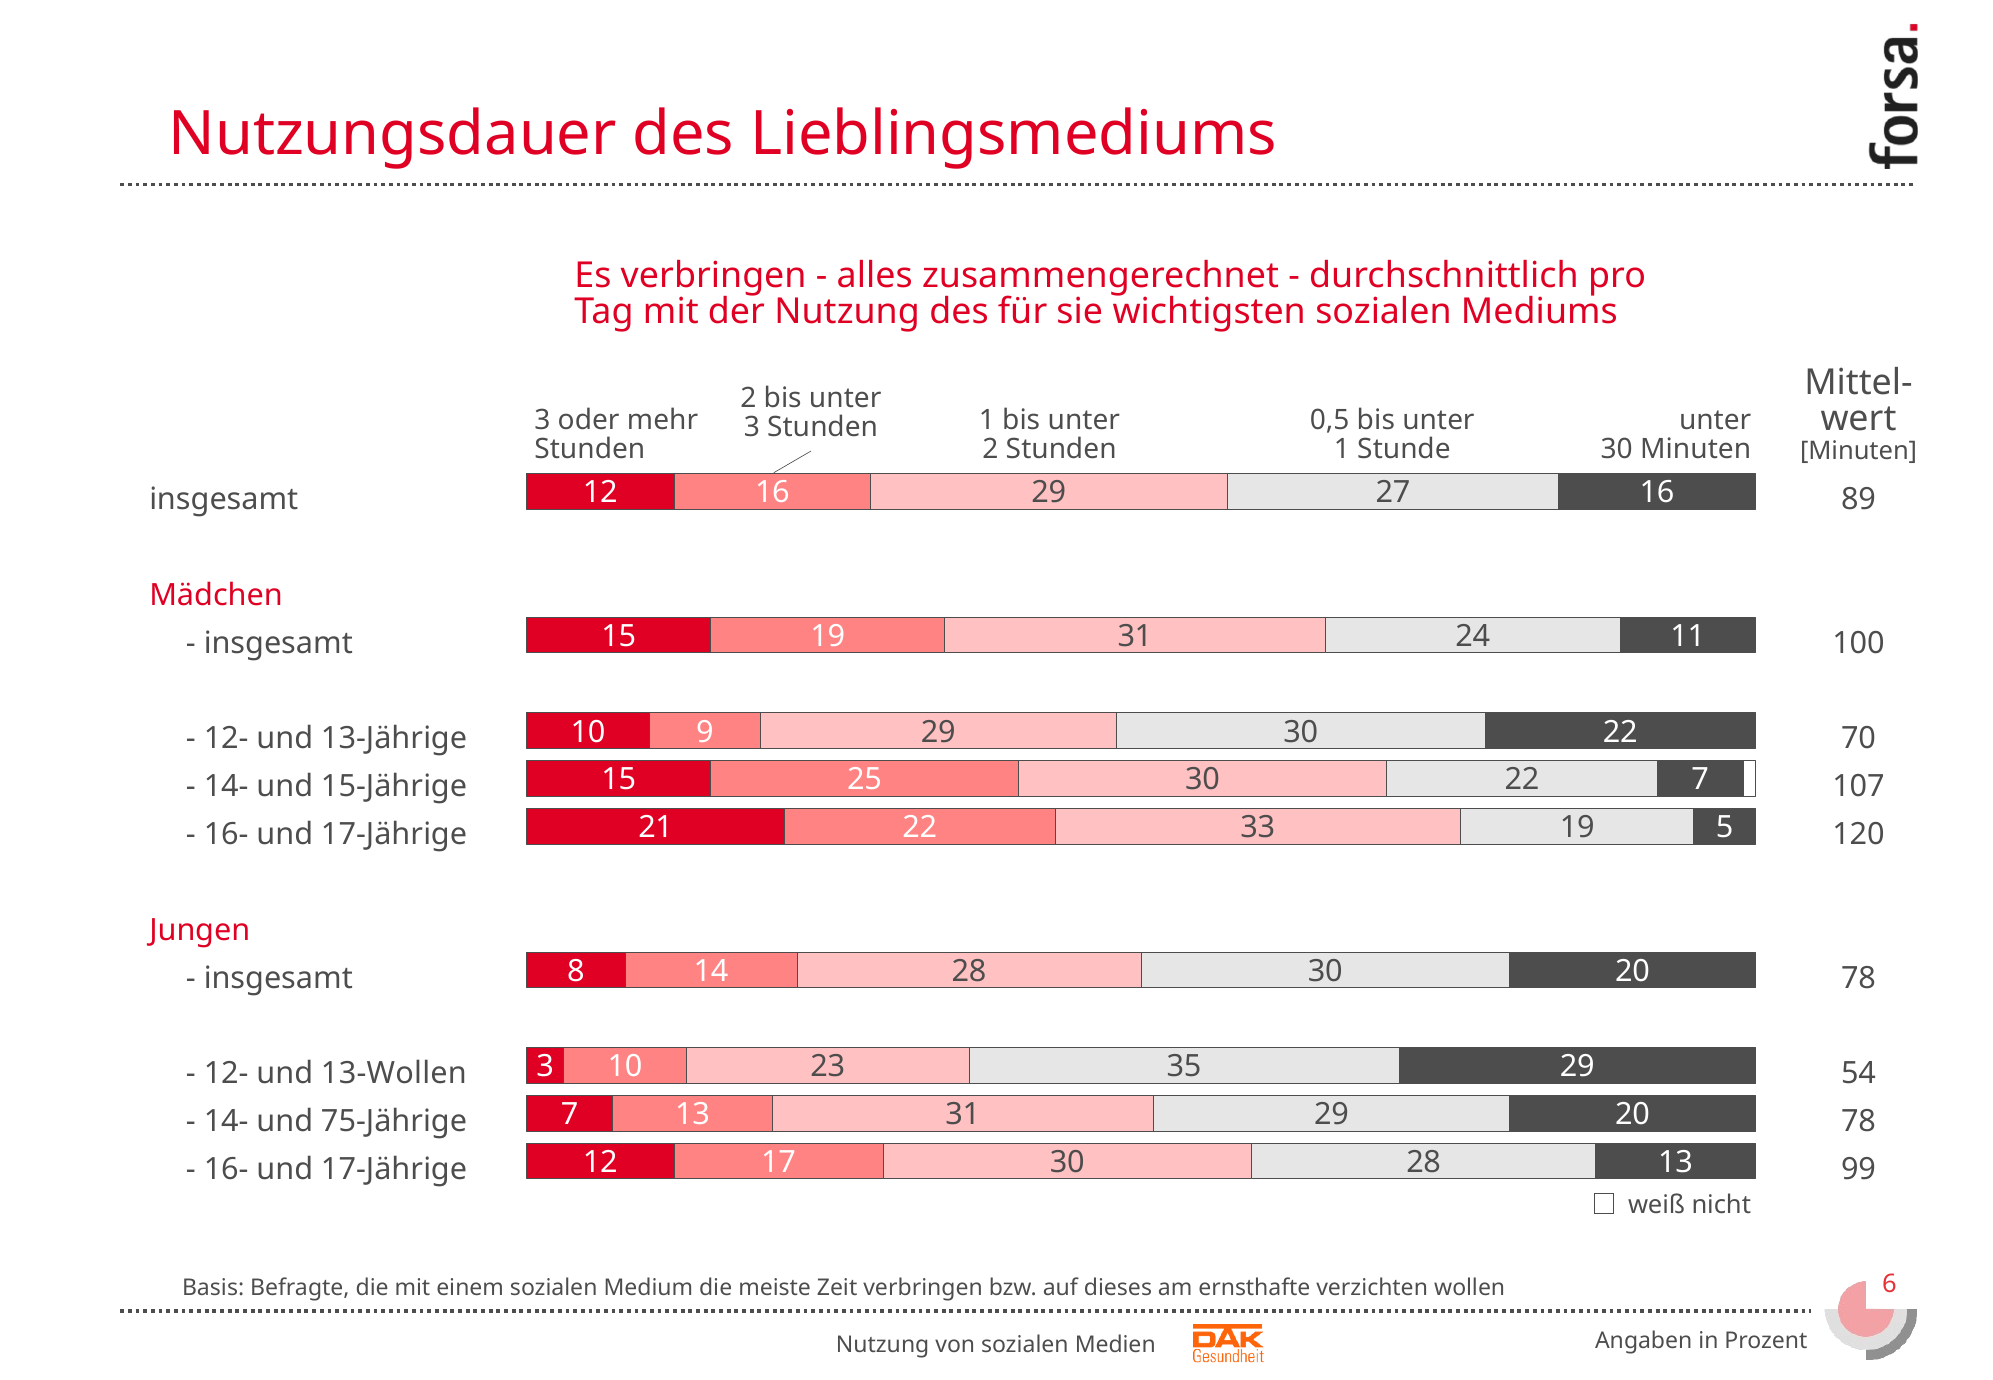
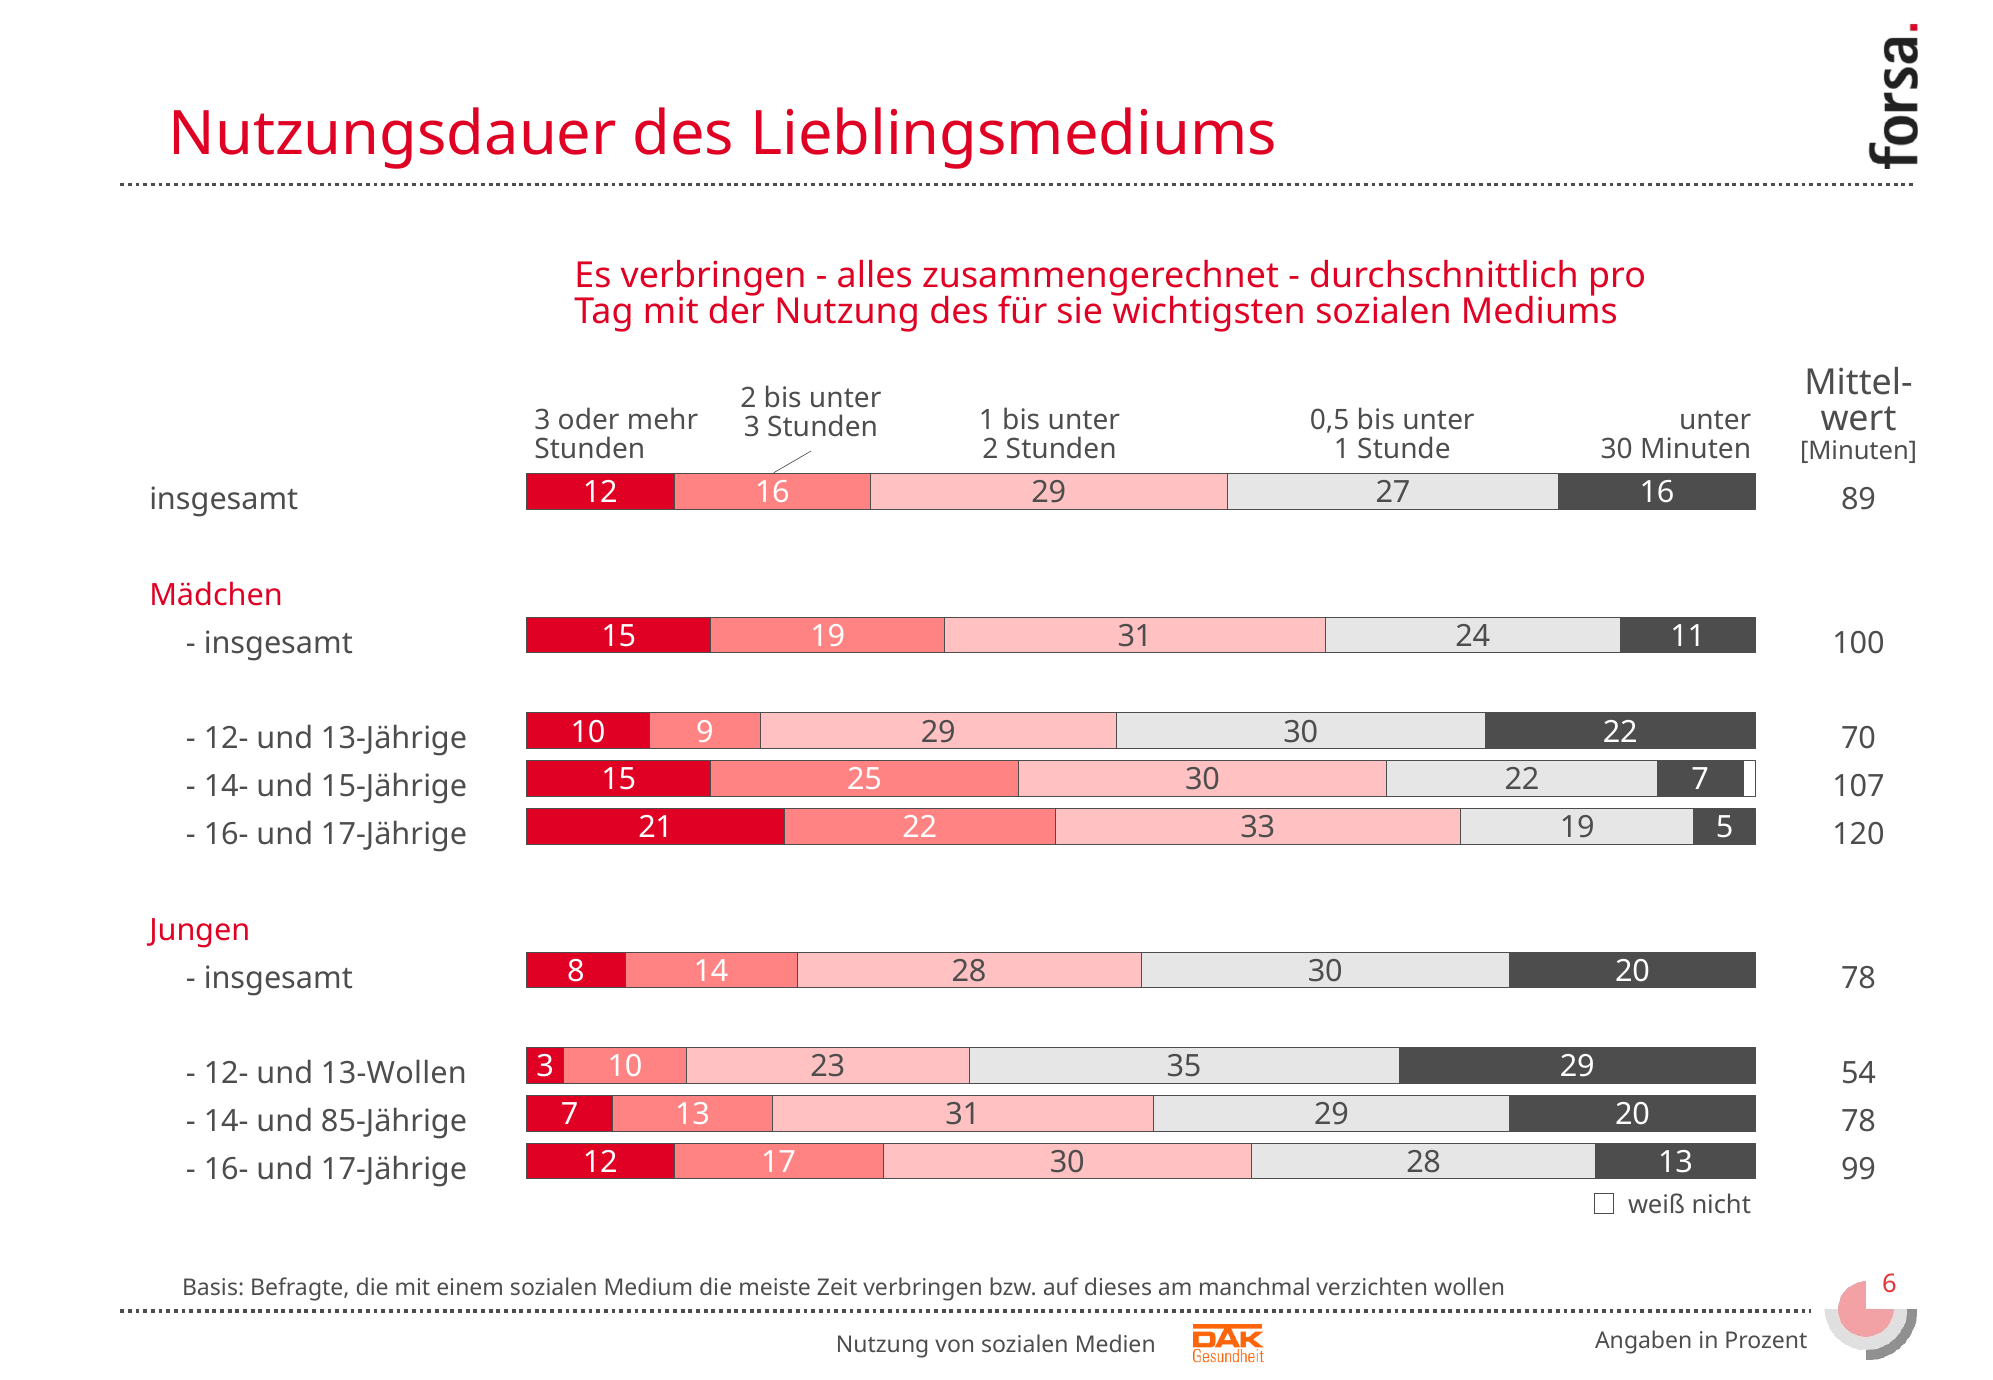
75-Jährige: 75-Jährige -> 85-Jährige
ernsthafte: ernsthafte -> manchmal
